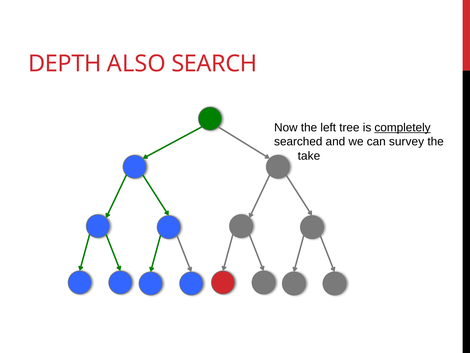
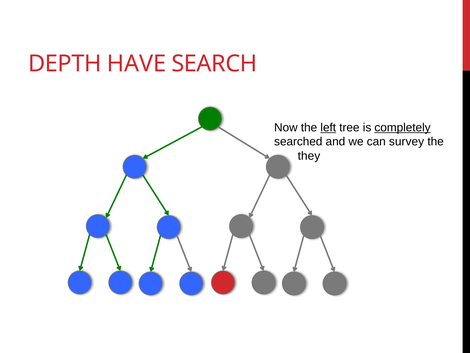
ALSO: ALSO -> HAVE
left underline: none -> present
take: take -> they
